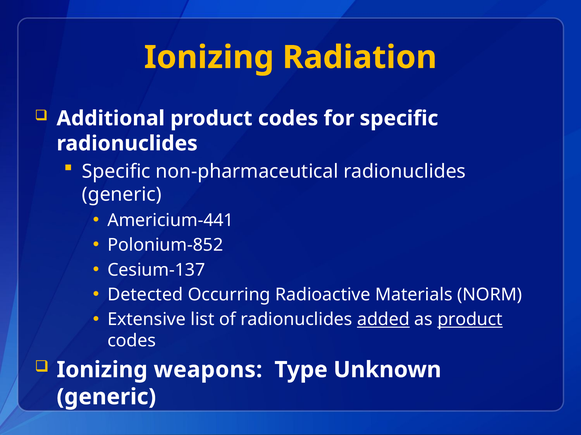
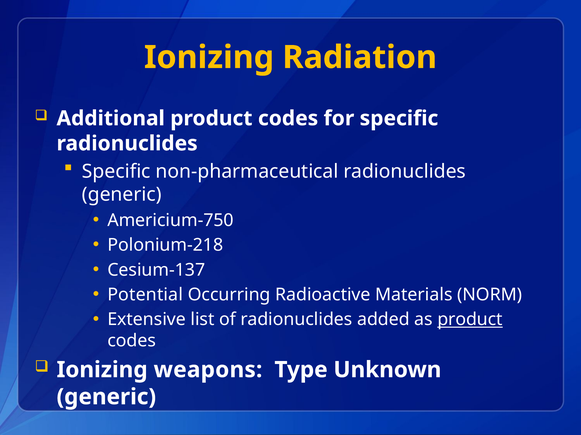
Americium-441: Americium-441 -> Americium-750
Polonium-852: Polonium-852 -> Polonium-218
Detected: Detected -> Potential
added underline: present -> none
